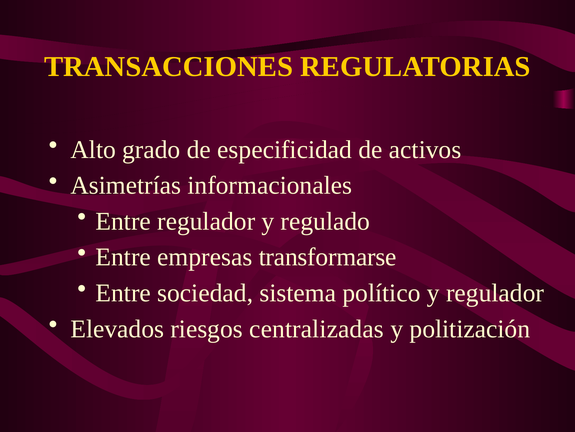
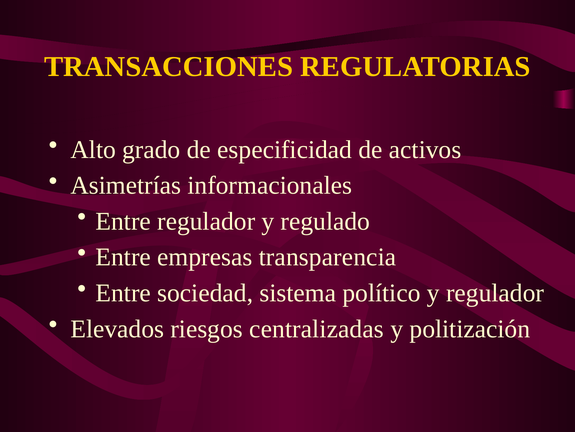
transformarse: transformarse -> transparencia
